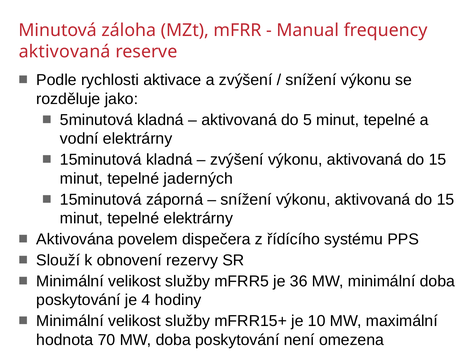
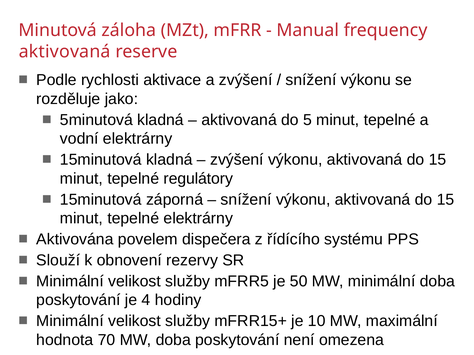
jaderných: jaderných -> regulátory
36: 36 -> 50
